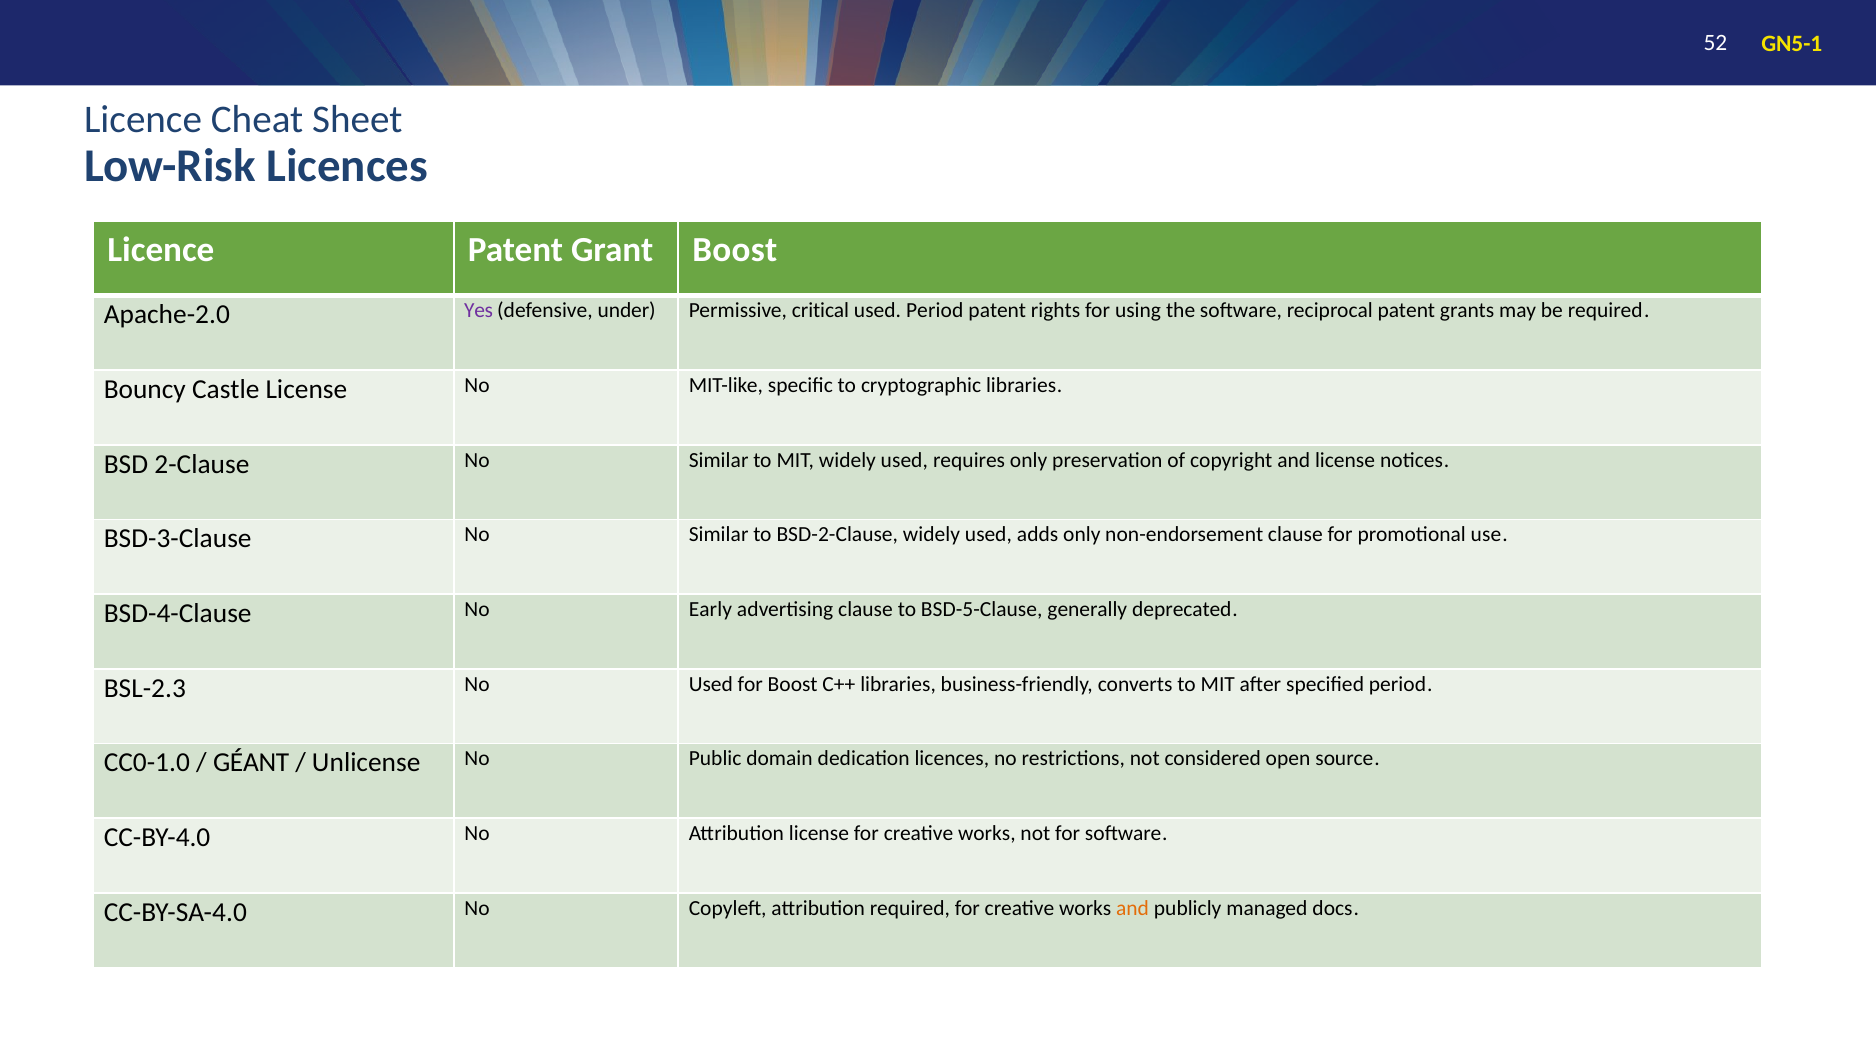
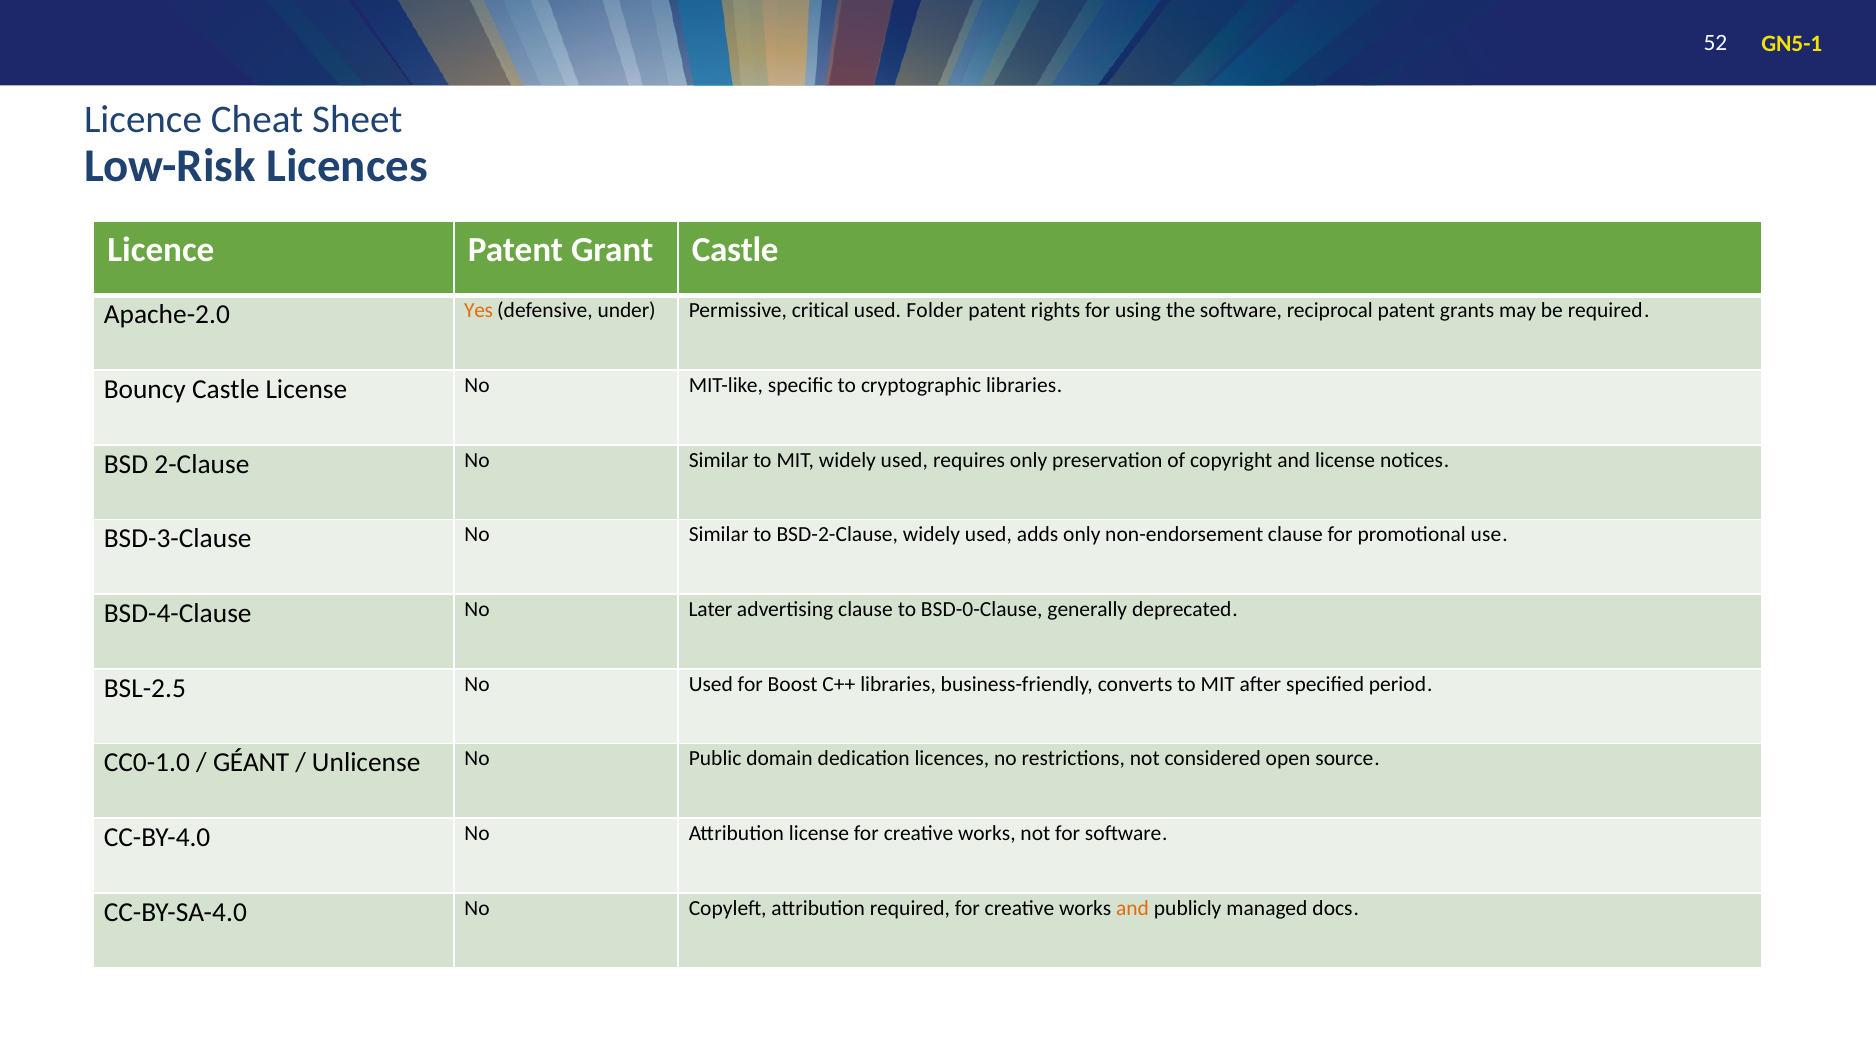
Grant Boost: Boost -> Castle
Yes colour: purple -> orange
used Period: Period -> Folder
Early: Early -> Later
BSD-5-Clause: BSD-5-Clause -> BSD-0-Clause
BSL-2.3: BSL-2.3 -> BSL-2.5
